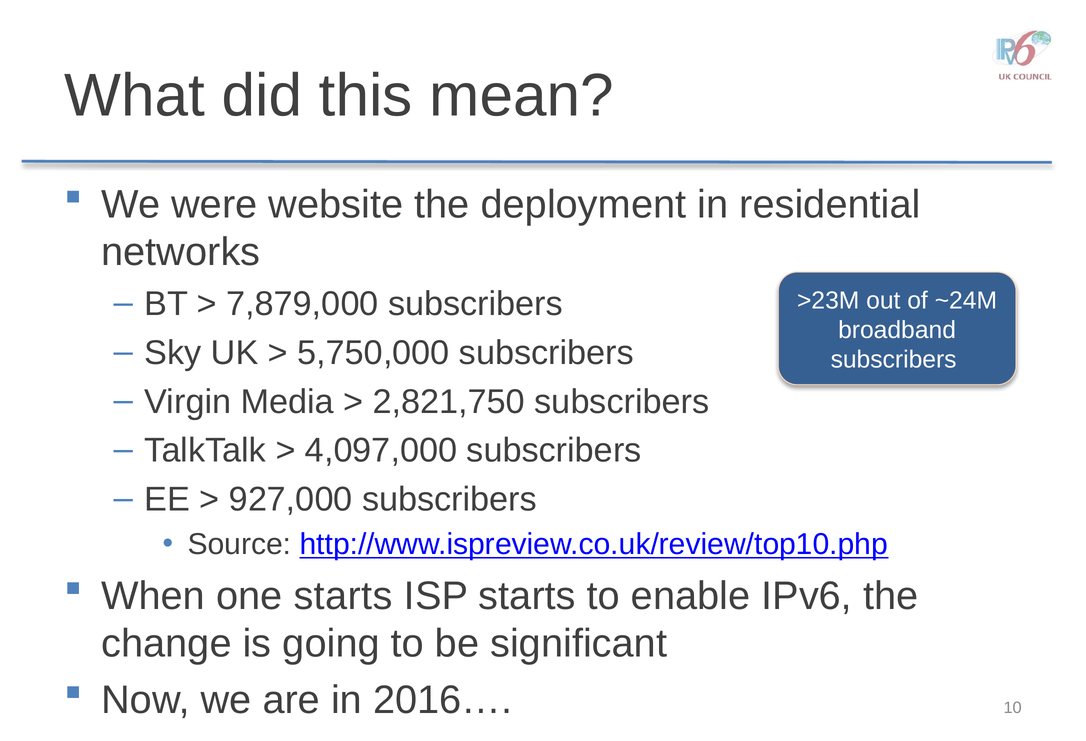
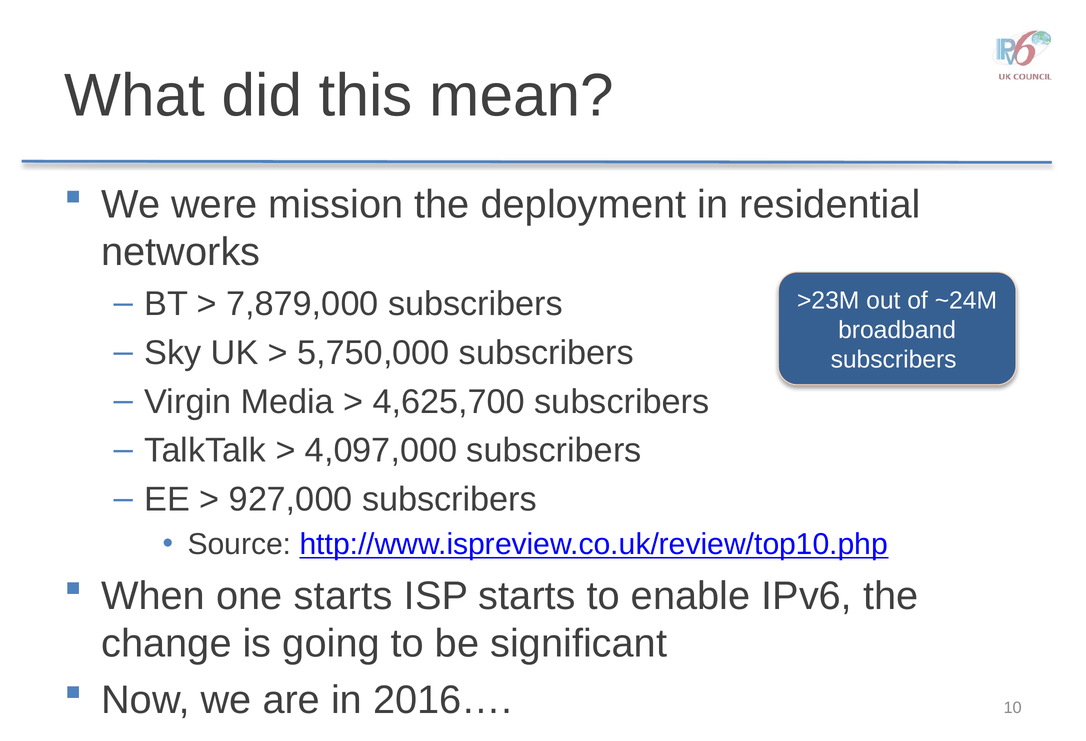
website: website -> mission
2,821,750: 2,821,750 -> 4,625,700
